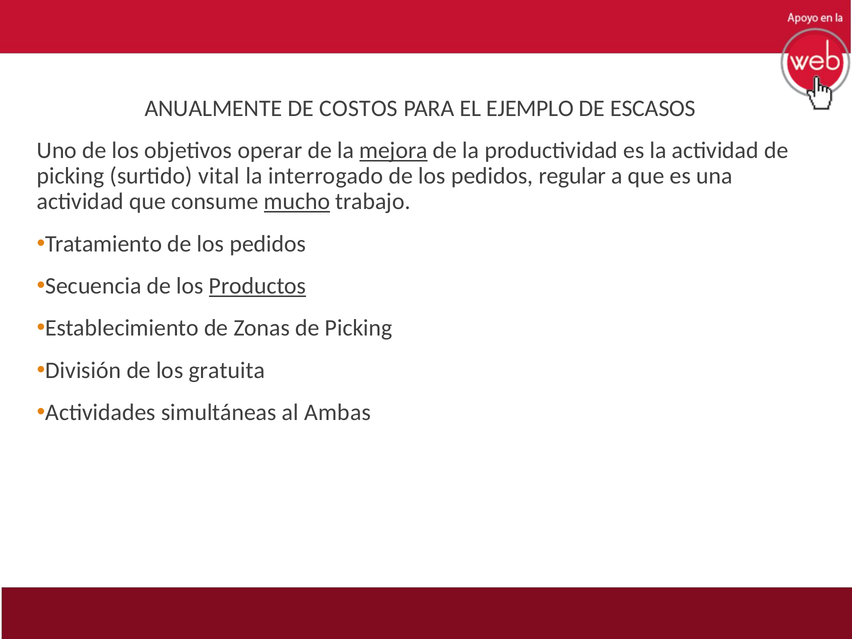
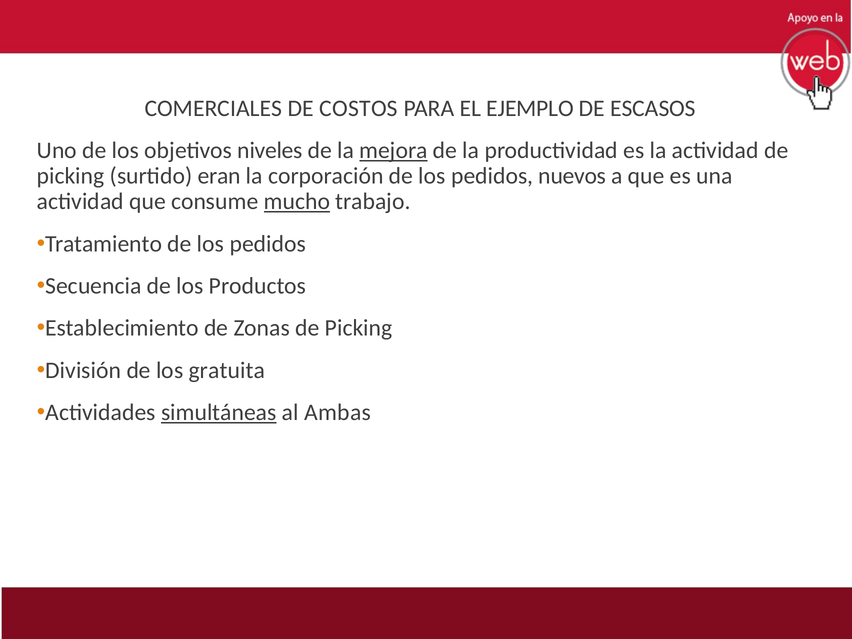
ANUALMENTE: ANUALMENTE -> COMERCIALES
operar: operar -> niveles
vital: vital -> eran
interrogado: interrogado -> corporación
regular: regular -> nuevos
Productos underline: present -> none
simultáneas underline: none -> present
